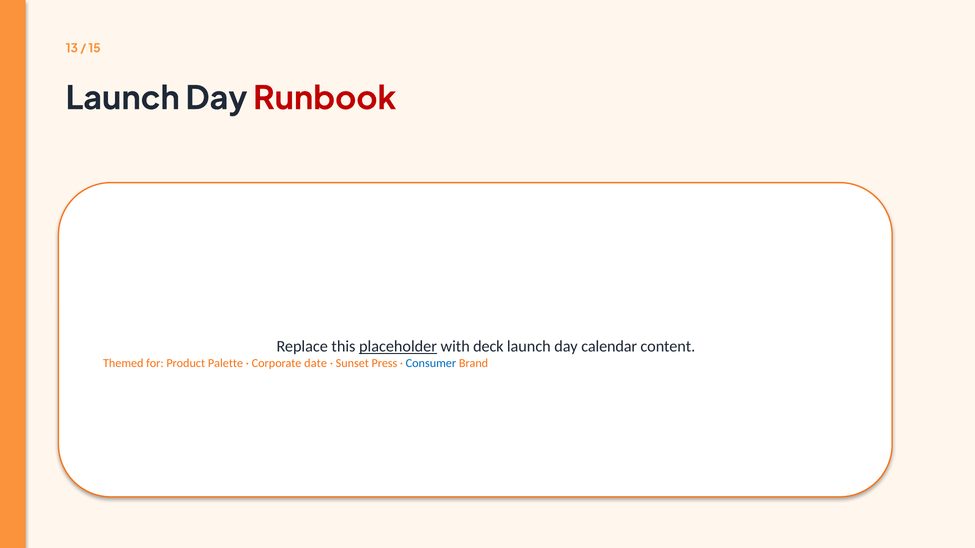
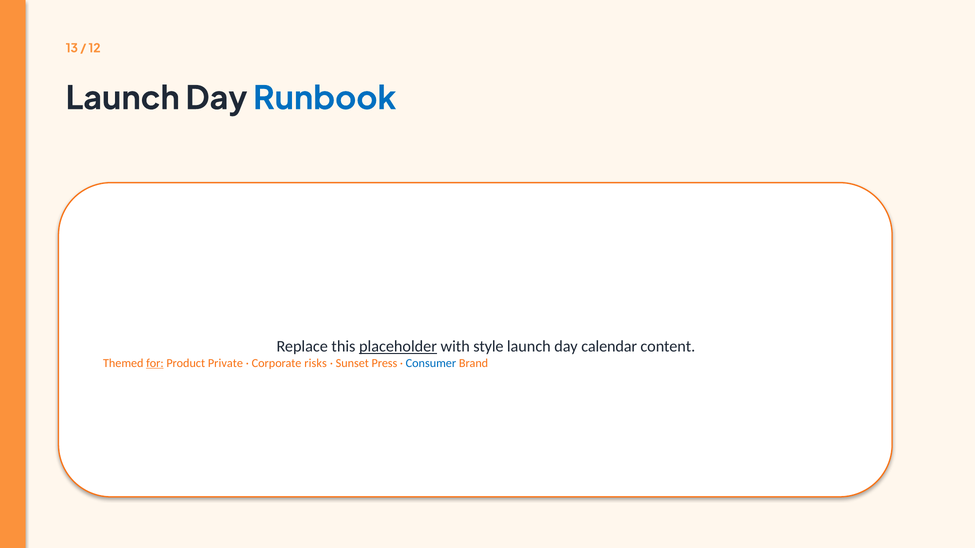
15: 15 -> 12
Runbook colour: red -> blue
deck: deck -> style
for underline: none -> present
Palette: Palette -> Private
date: date -> risks
